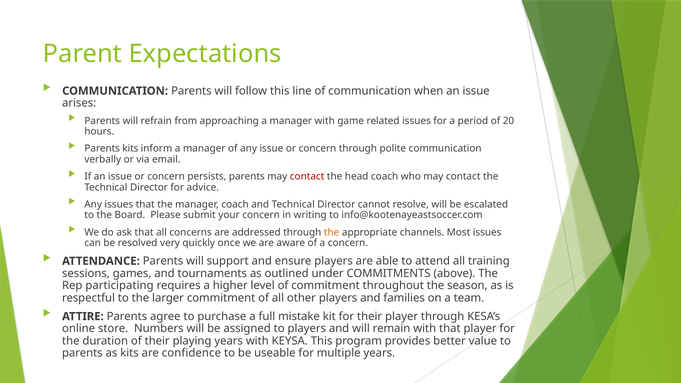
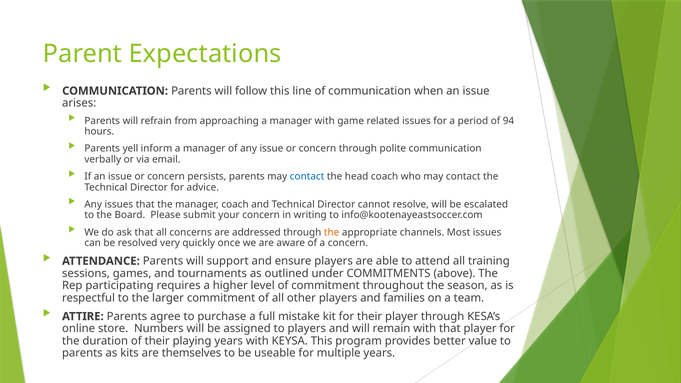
20: 20 -> 94
Parents kits: kits -> yell
contact at (307, 177) colour: red -> blue
confidence: confidence -> themselves
